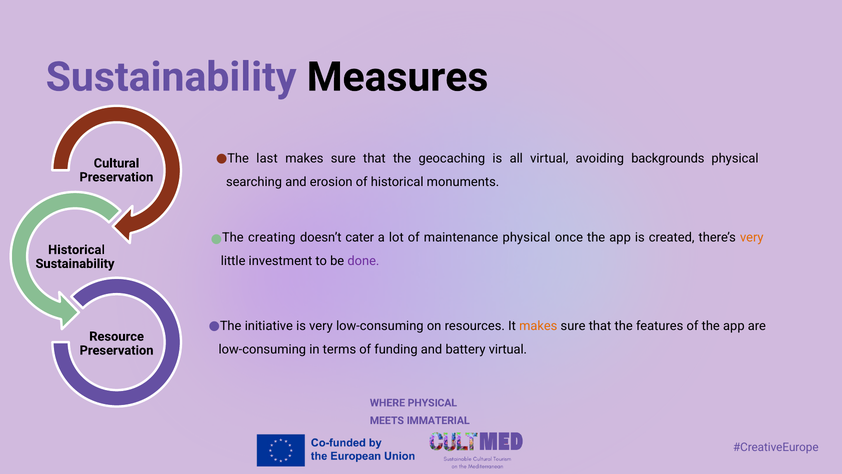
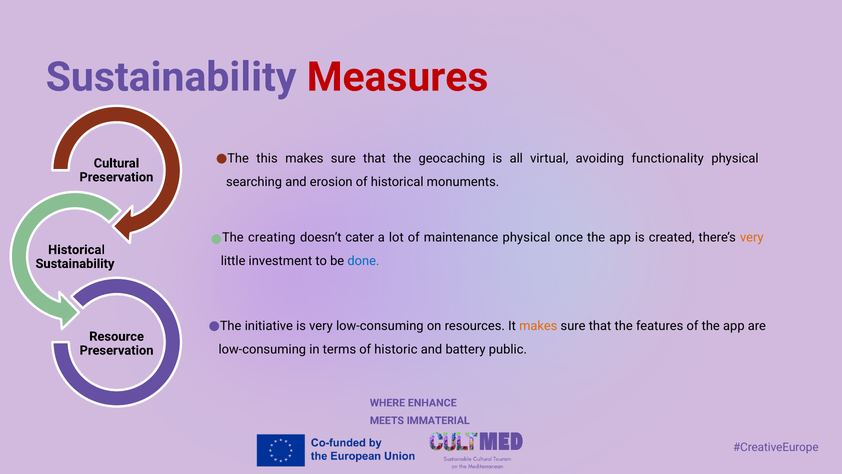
Measures colour: black -> red
last: last -> this
backgrounds: backgrounds -> functionality
done colour: purple -> blue
funding: funding -> historic
battery virtual: virtual -> public
WHERE PHYSICAL: PHYSICAL -> ENHANCE
